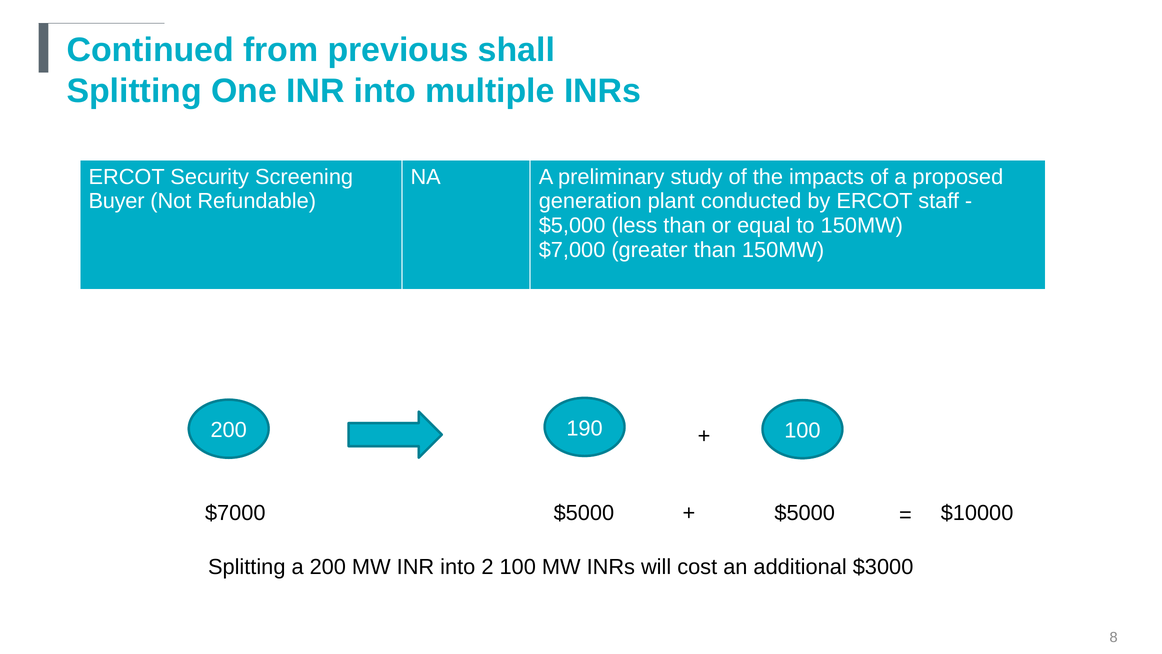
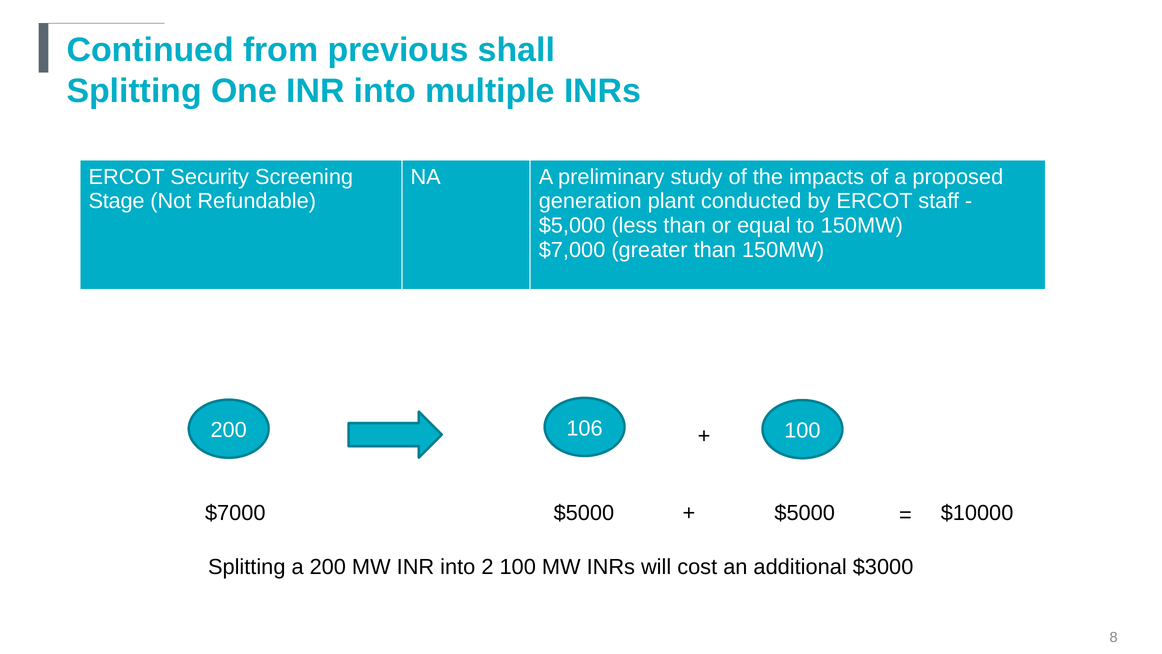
Buyer: Buyer -> Stage
190: 190 -> 106
